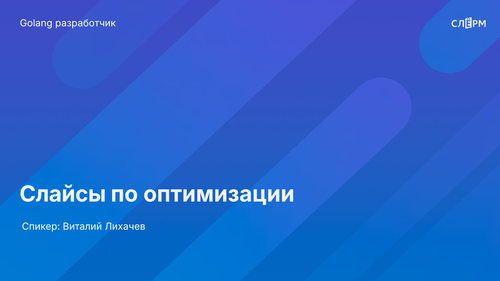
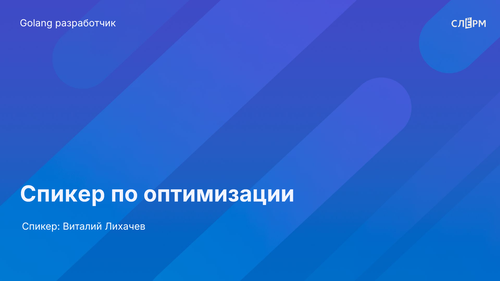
Слайсы at (63, 194): Слайсы -> Спикер
